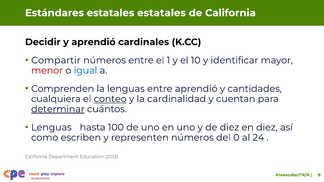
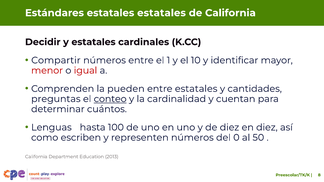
y aprendió: aprendió -> estatales
igual colour: blue -> red
la lenguas: lenguas -> pueden
entre aprendió: aprendió -> estatales
cualquiera: cualquiera -> preguntas
determinar underline: present -> none
24: 24 -> 50
